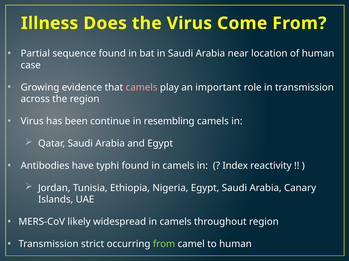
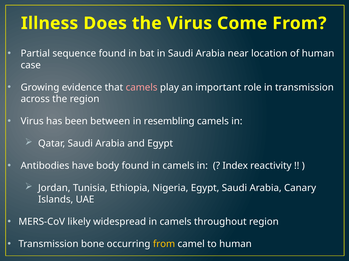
continue: continue -> between
typhi: typhi -> body
strict: strict -> bone
from at (164, 245) colour: light green -> yellow
